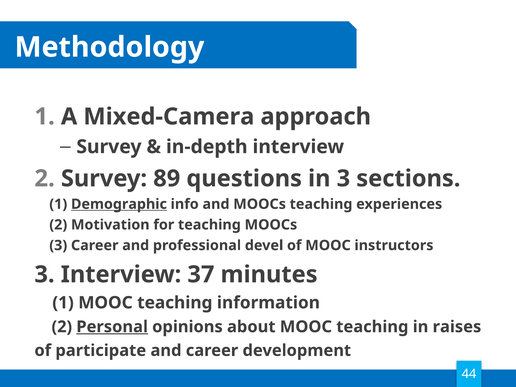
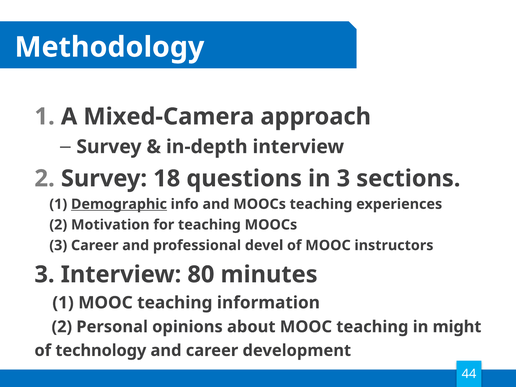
89: 89 -> 18
37: 37 -> 80
Personal underline: present -> none
raises: raises -> might
participate: participate -> technology
